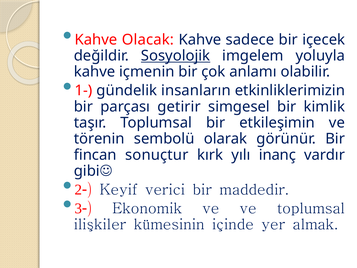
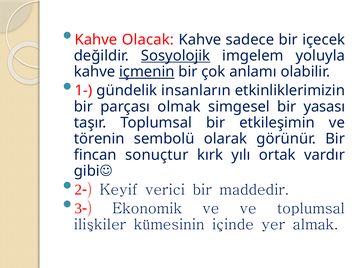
içmenin underline: none -> present
getirir: getirir -> olmak
kimlik: kimlik -> yasası
inanç: inanç -> ortak
